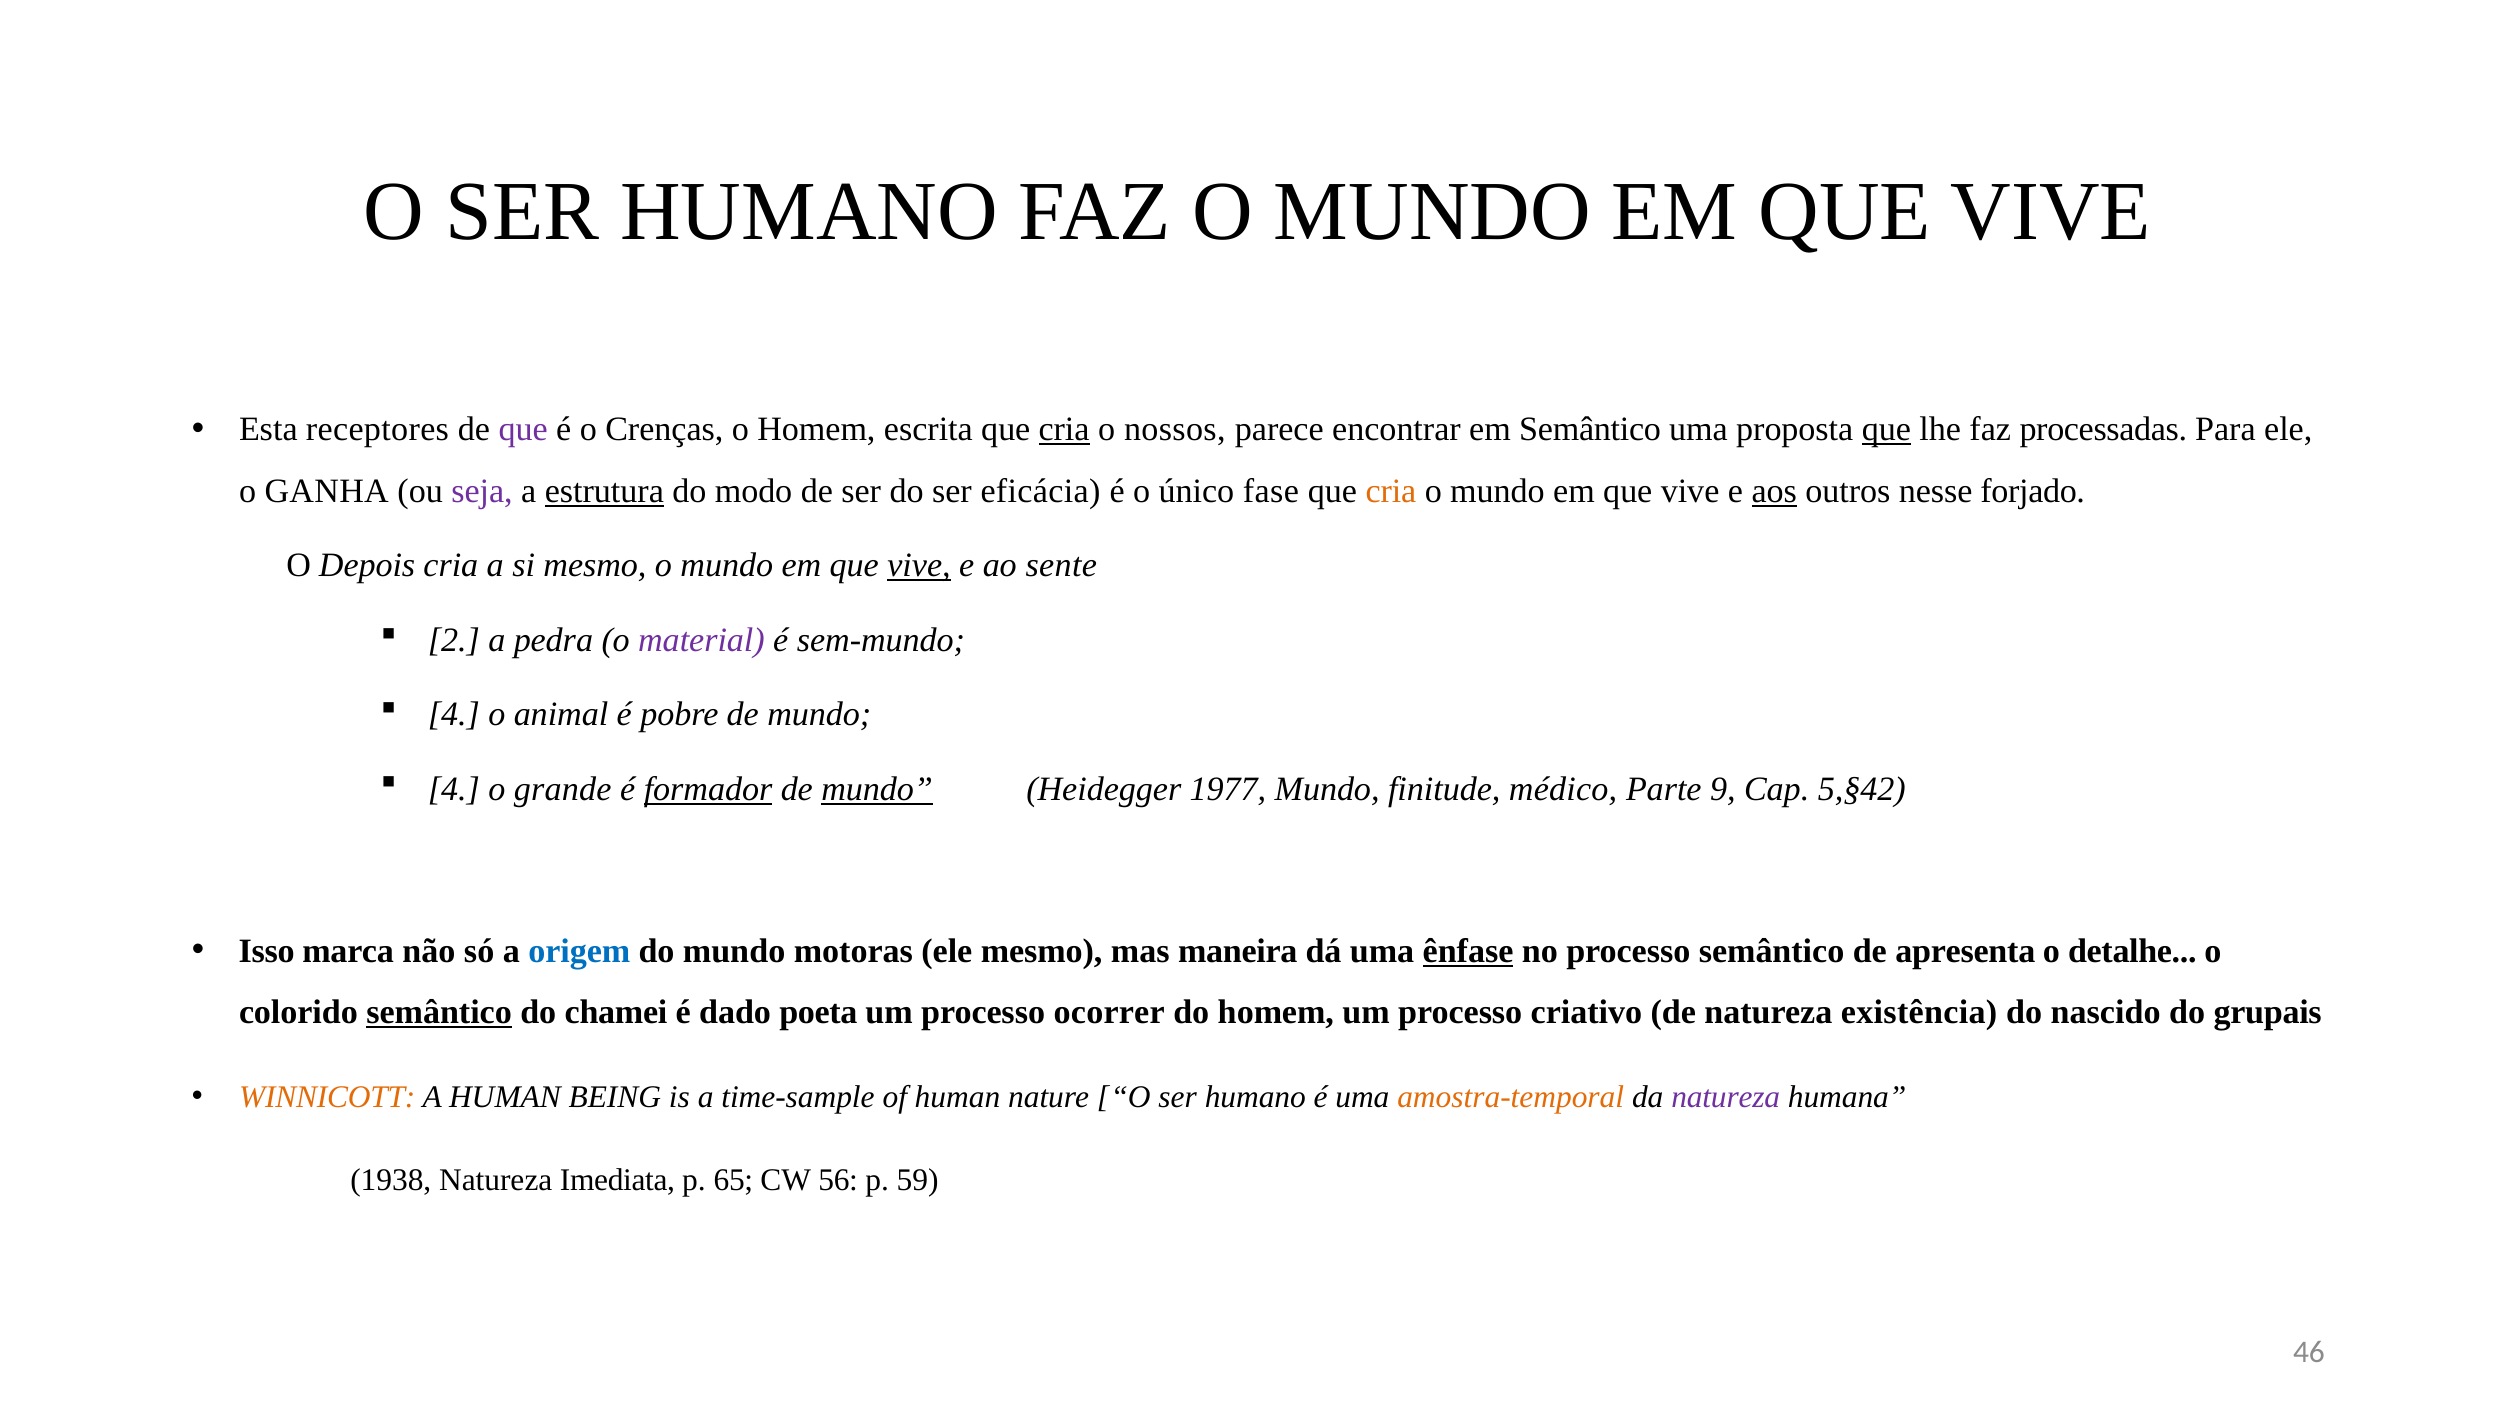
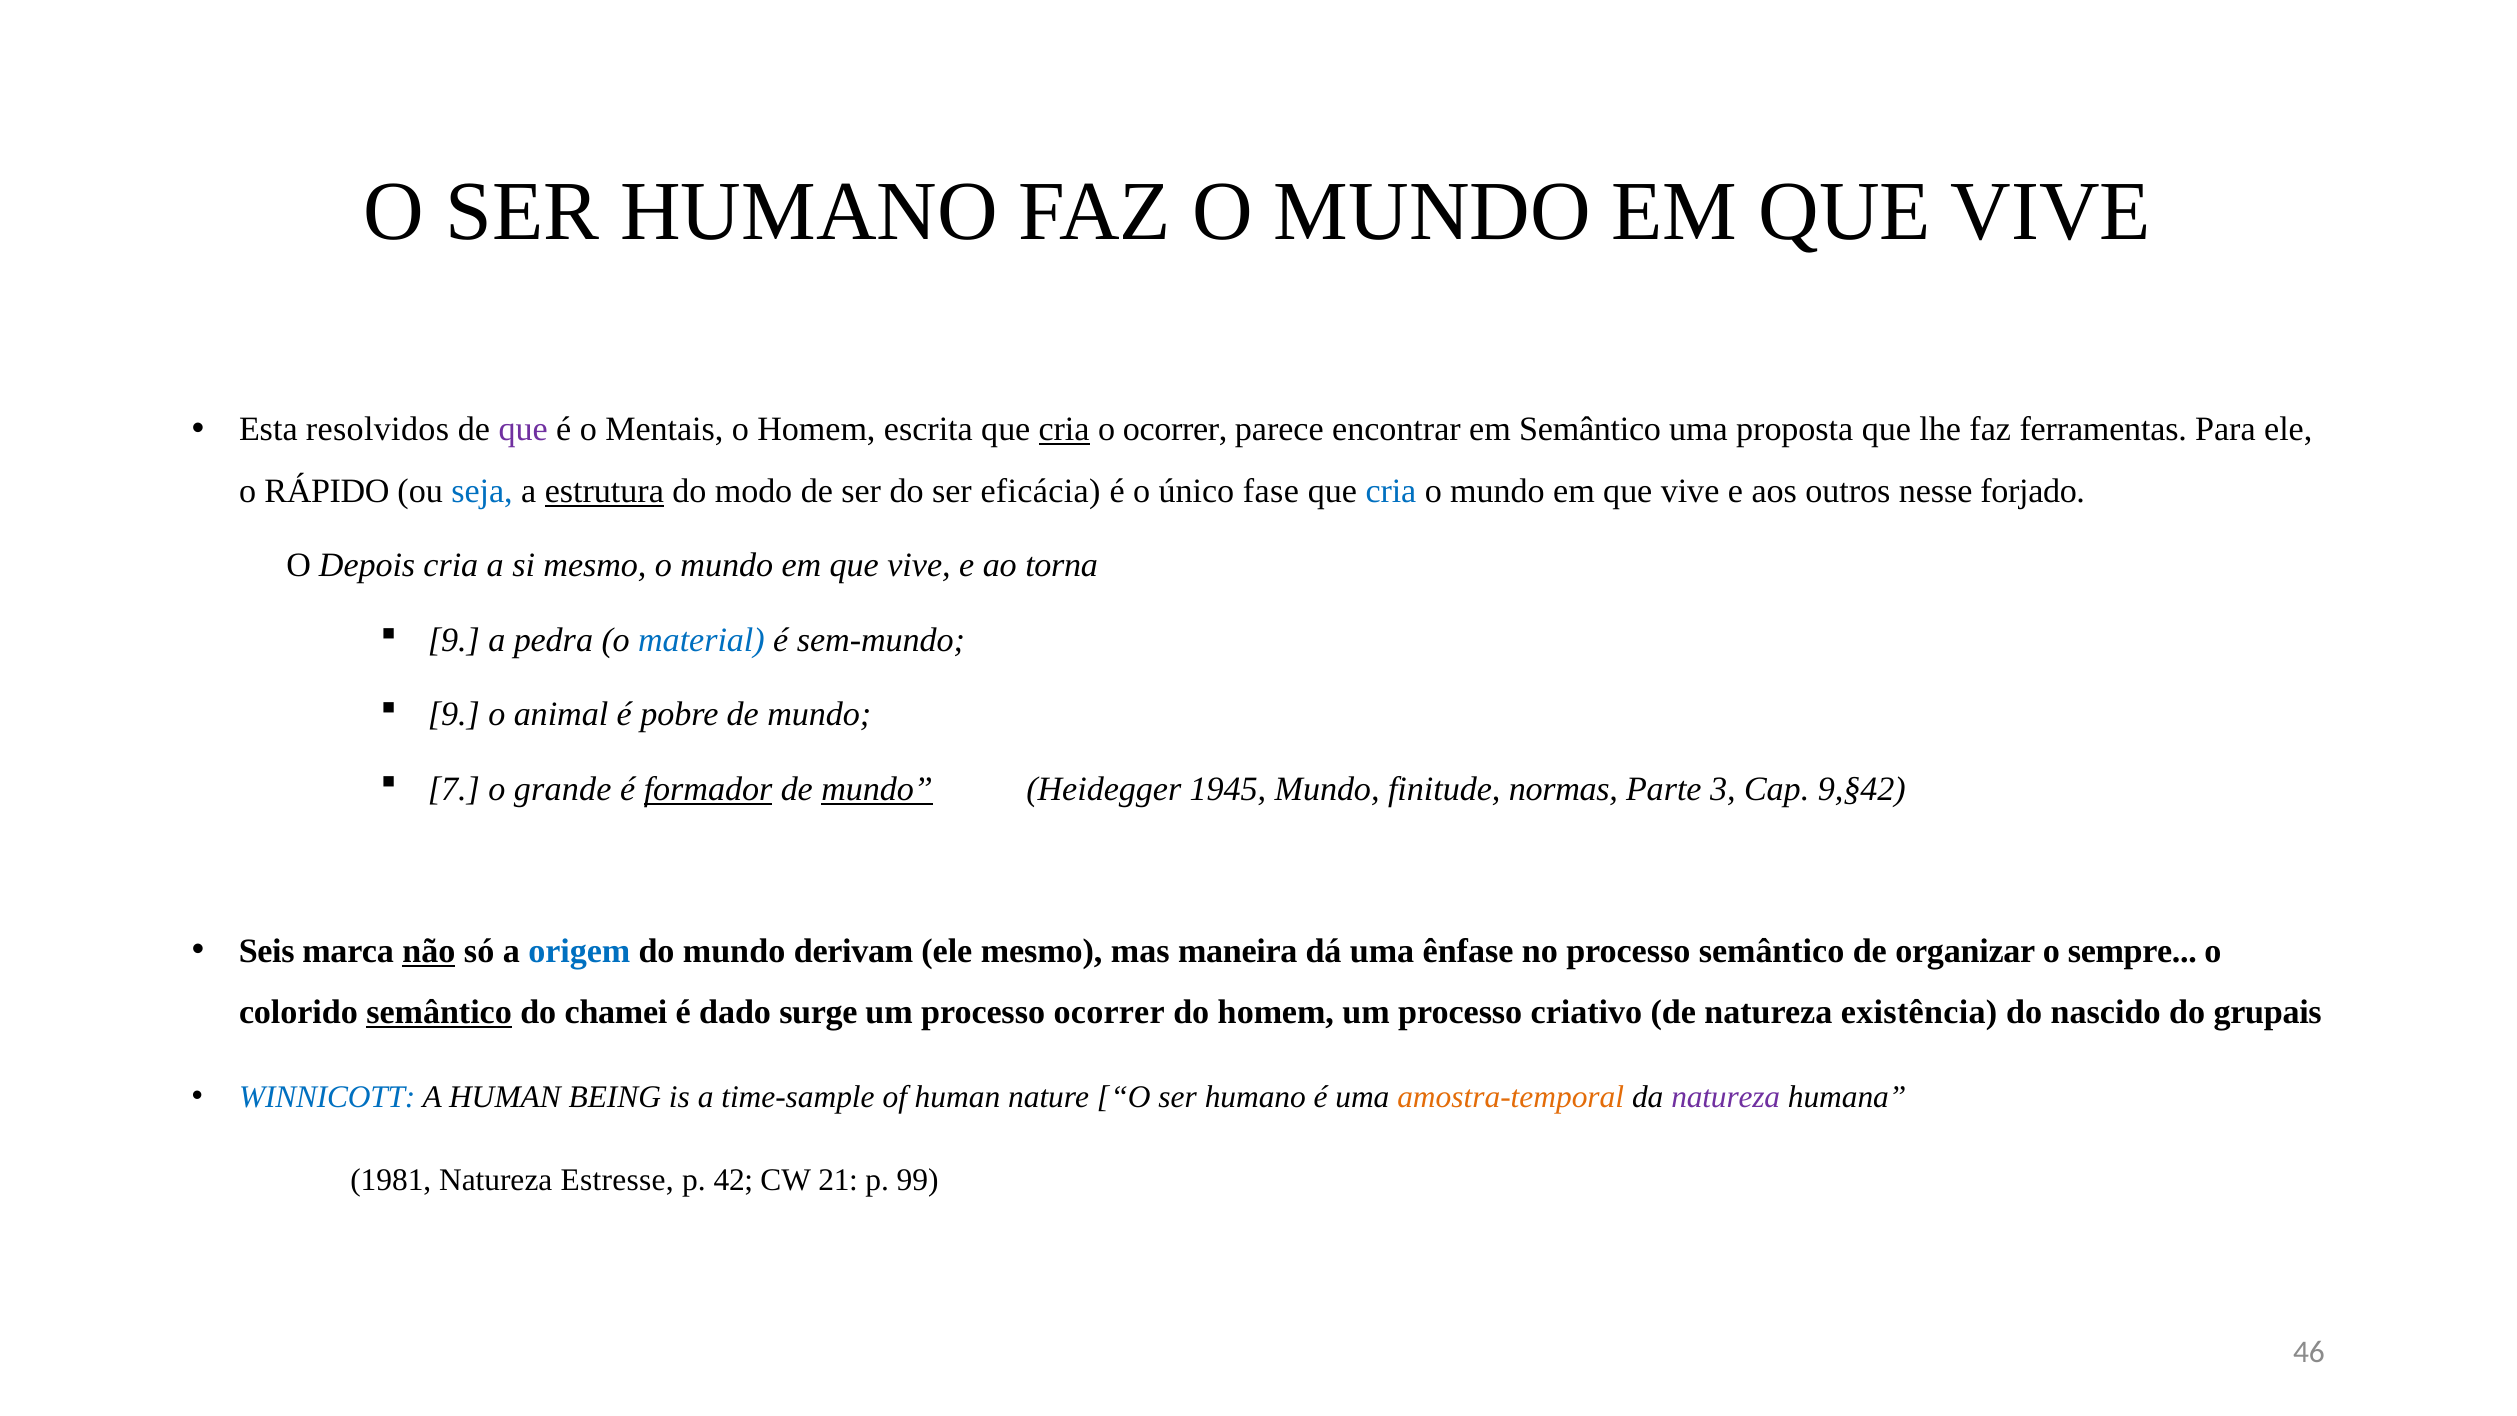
receptores: receptores -> resolvidos
Crenças: Crenças -> Mentais
o nossos: nossos -> ocorrer
que at (1886, 430) underline: present -> none
processadas: processadas -> ferramentas
GANHA: GANHA -> RÁPIDO
seja colour: purple -> blue
cria at (1391, 491) colour: orange -> blue
aos underline: present -> none
vive at (919, 565) underline: present -> none
sente: sente -> torna
2 at (454, 640): 2 -> 9
material colour: purple -> blue
4 at (454, 714): 4 -> 9
4 at (454, 789): 4 -> 7
1977: 1977 -> 1945
médico: médico -> normas
9: 9 -> 3
5,§42: 5,§42 -> 9,§42
Isso: Isso -> Seis
não underline: none -> present
motoras: motoras -> derivam
ênfase underline: present -> none
apresenta: apresenta -> organizar
detalhe: detalhe -> sempre
poeta: poeta -> surge
WINNICOTT colour: orange -> blue
1938: 1938 -> 1981
Imediata: Imediata -> Estresse
65: 65 -> 42
56: 56 -> 21
59: 59 -> 99
